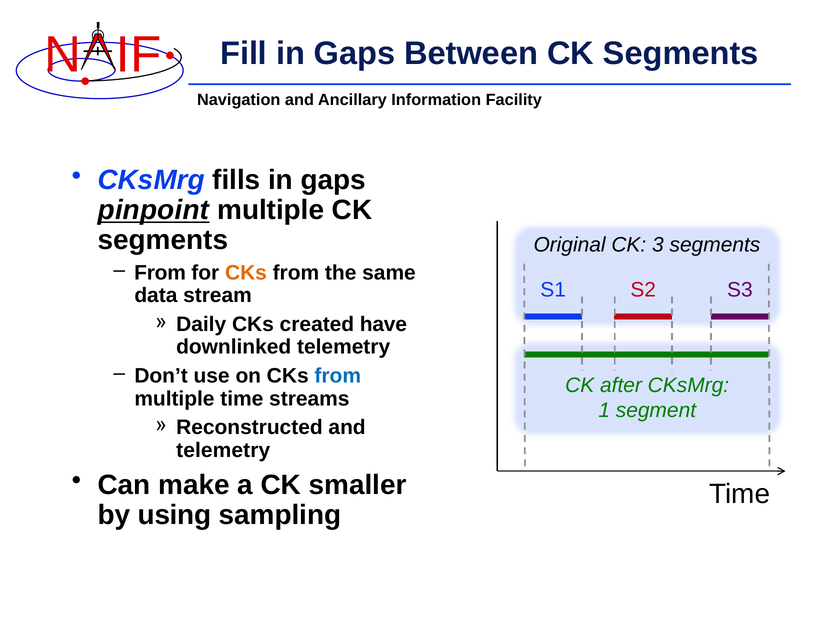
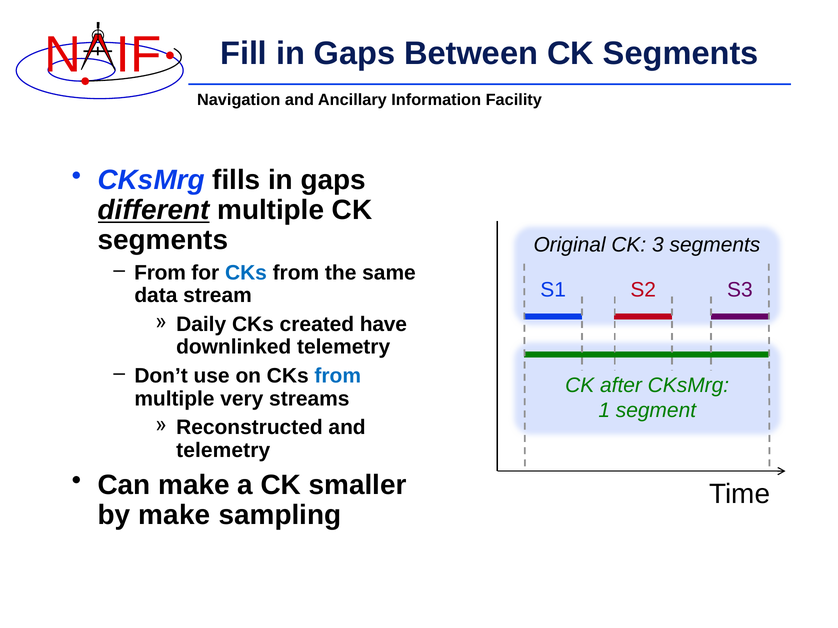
pinpoint: pinpoint -> different
CKs at (246, 273) colour: orange -> blue
multiple time: time -> very
by using: using -> make
